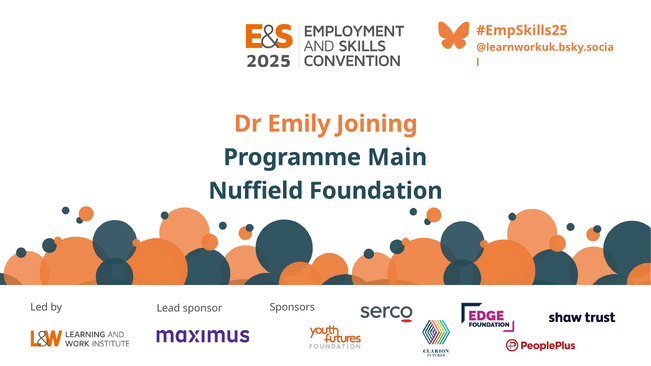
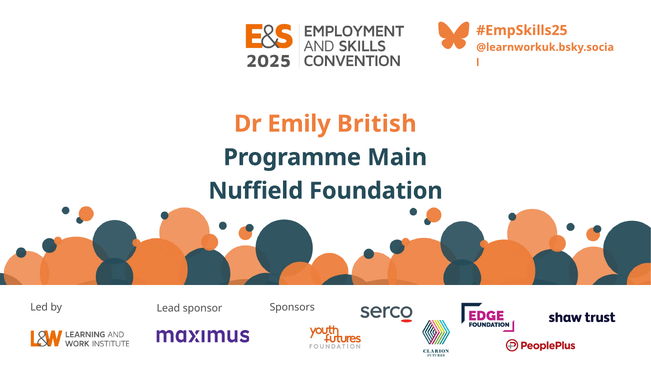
Joining: Joining -> British
